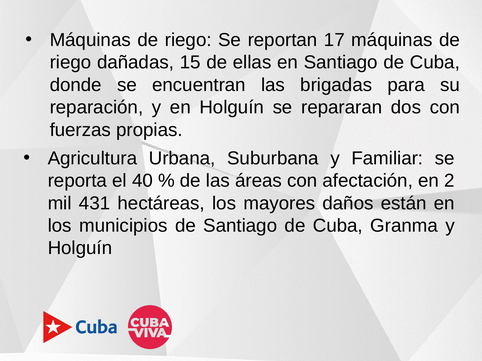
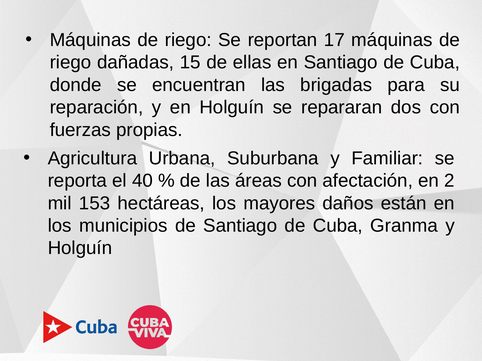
431: 431 -> 153
